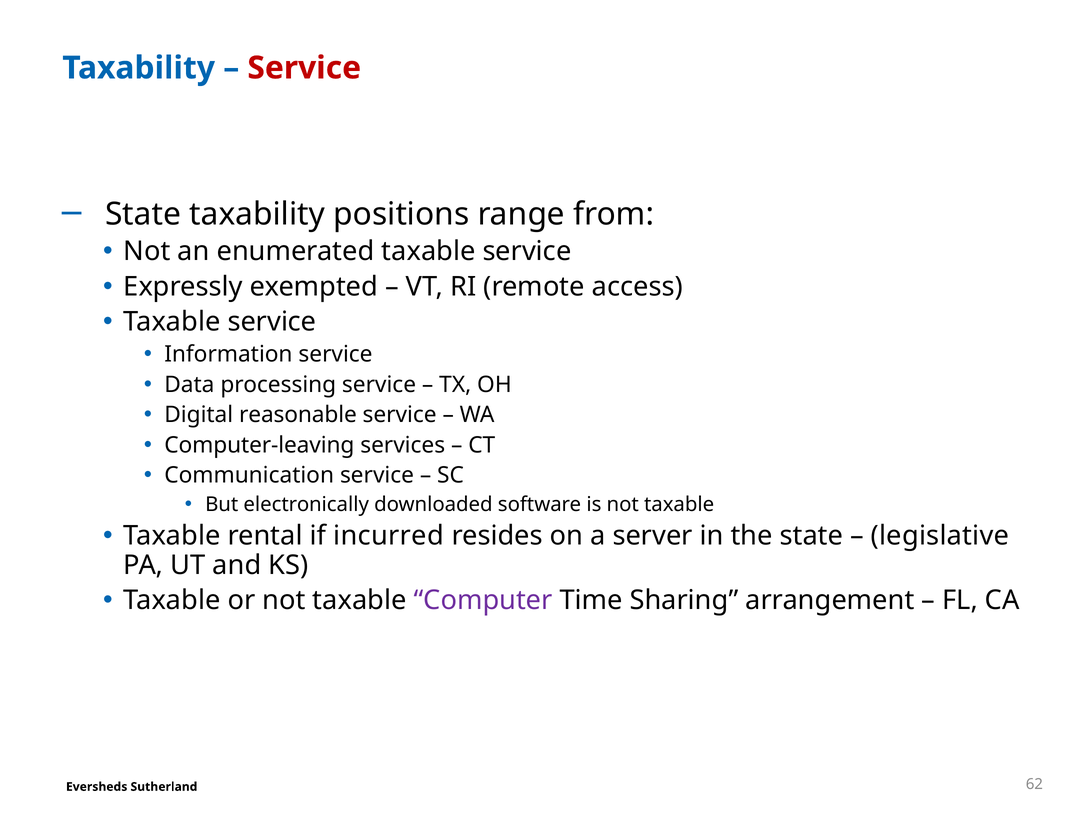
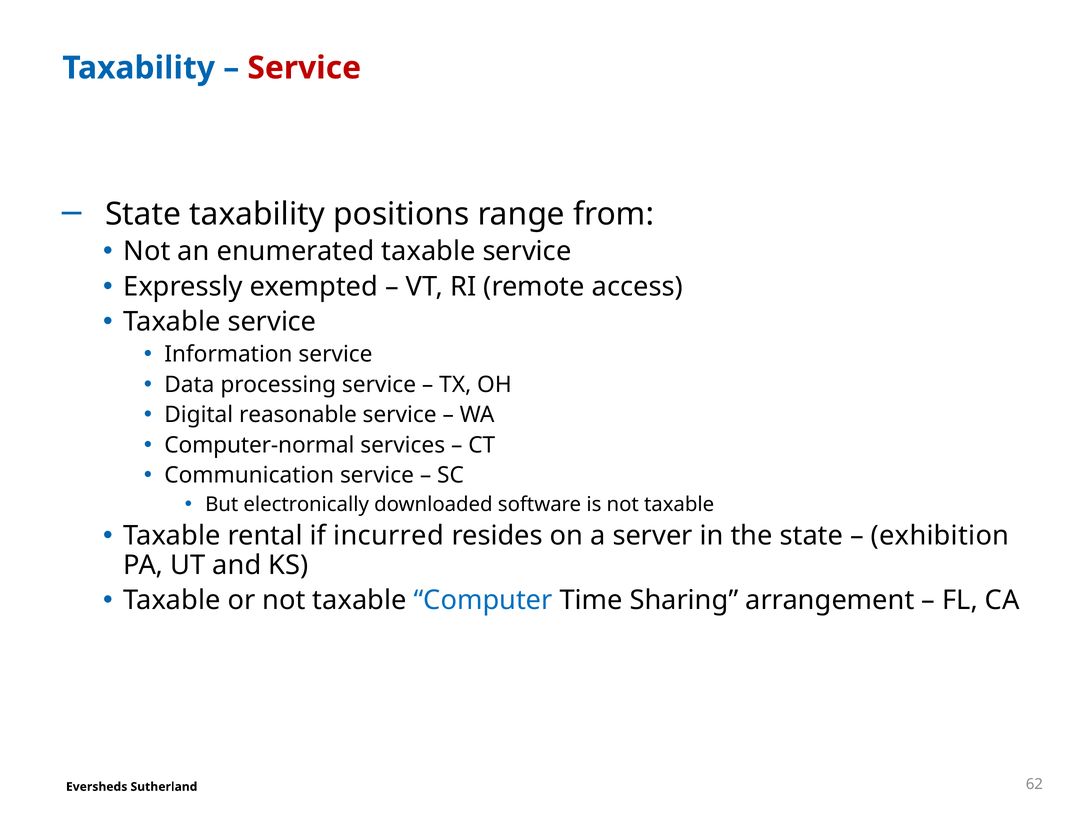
Computer-leaving: Computer-leaving -> Computer-normal
legislative: legislative -> exhibition
Computer colour: purple -> blue
